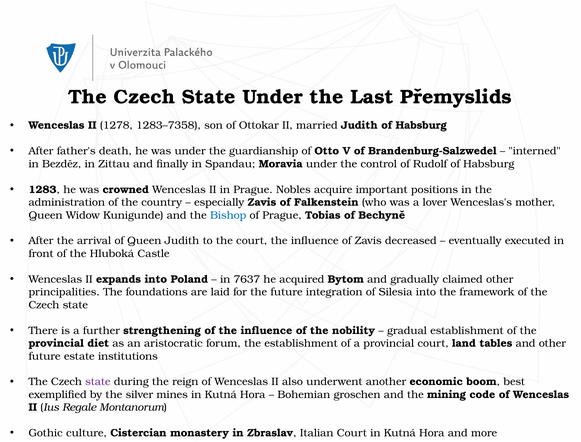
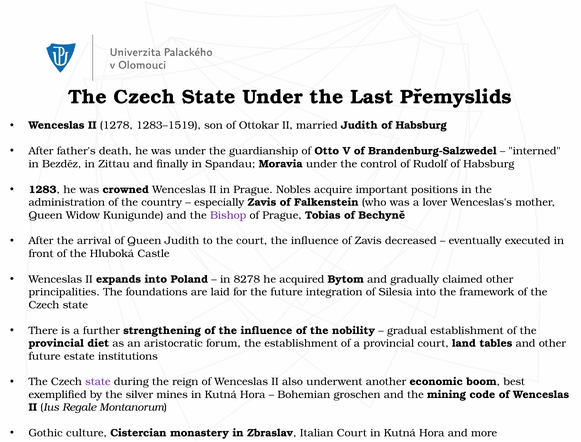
1283–7358: 1283–7358 -> 1283–1519
Bishop colour: blue -> purple
7637: 7637 -> 8278
